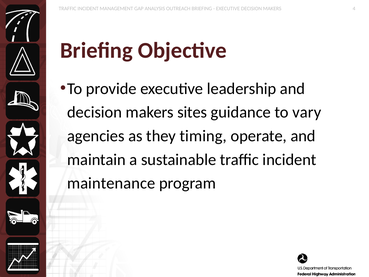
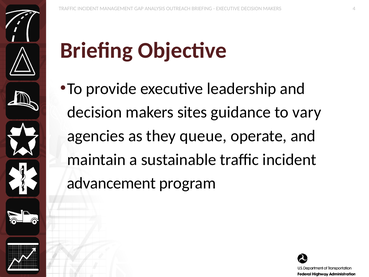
timing: timing -> queue
maintenance: maintenance -> advancement
